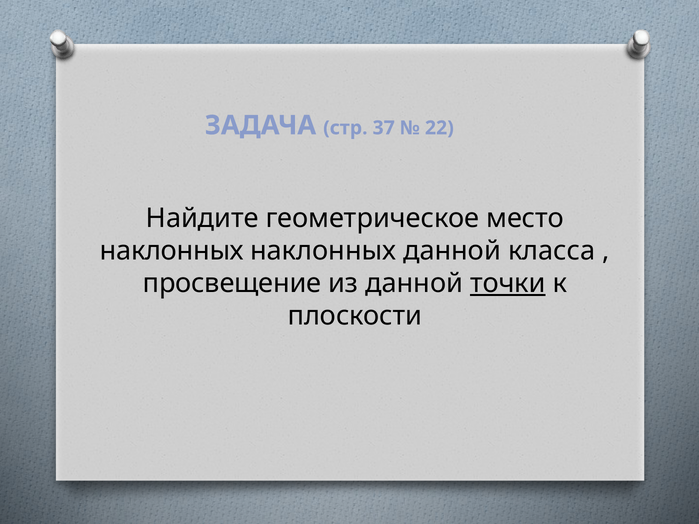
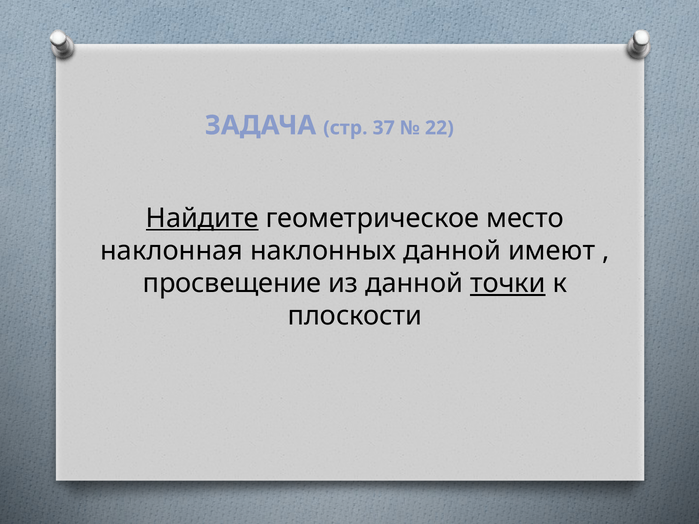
Найдите underline: none -> present
наклонных at (172, 251): наклонных -> наклонная
класса: класса -> имеют
